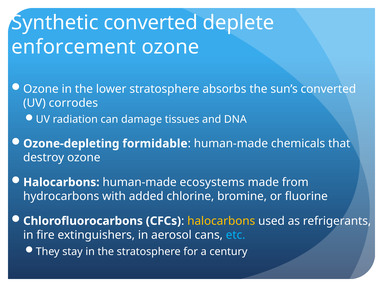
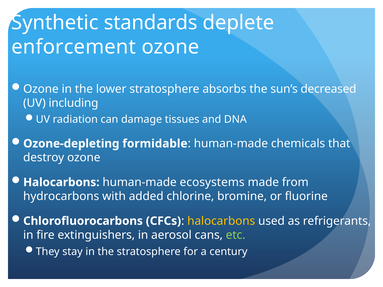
Synthetic converted: converted -> standards
sun’s converted: converted -> decreased
corrodes: corrodes -> including
etc colour: light blue -> light green
